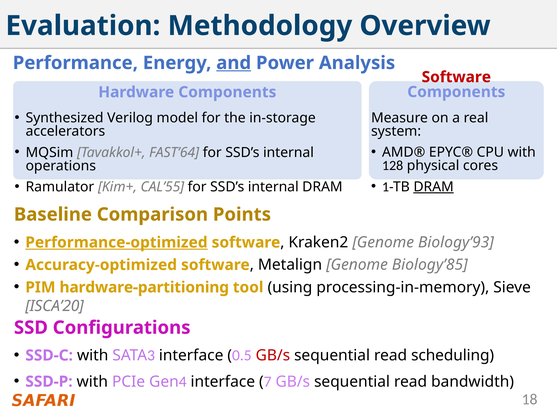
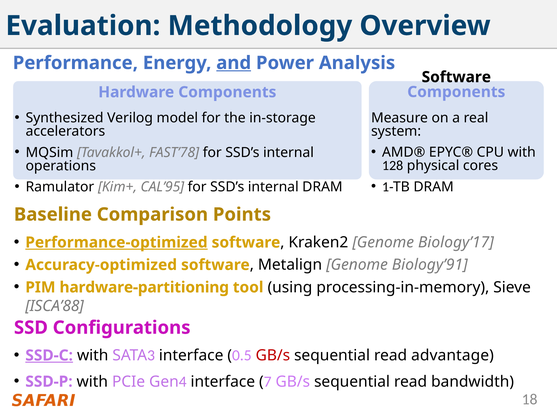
Software at (456, 77) colour: red -> black
FAST’64: FAST’64 -> FAST’78
DRAM at (434, 187) underline: present -> none
CAL’55: CAL’55 -> CAL’95
Biology’93: Biology’93 -> Biology’17
Biology’85: Biology’85 -> Biology’91
ISCA’20: ISCA’20 -> ISCA’88
SSD-C underline: none -> present
scheduling: scheduling -> advantage
